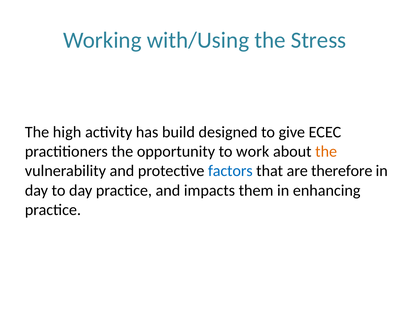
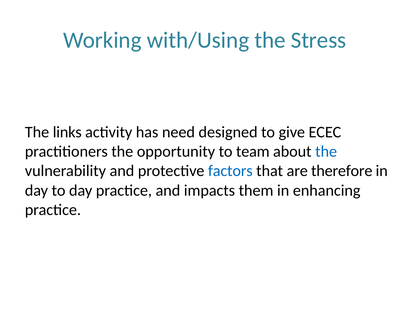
high: high -> links
build: build -> need
work: work -> team
the at (326, 151) colour: orange -> blue
